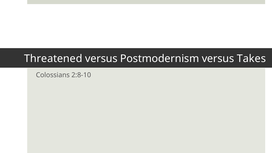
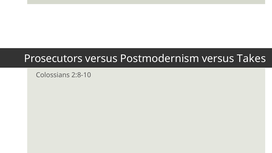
Threatened: Threatened -> Prosecutors
